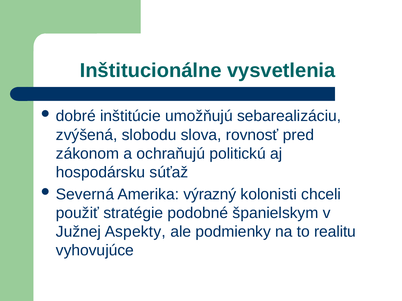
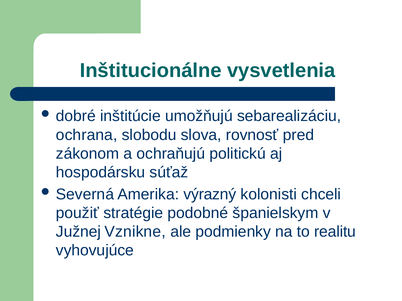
zvýšená: zvýšená -> ochrana
Aspekty: Aspekty -> Vznikne
